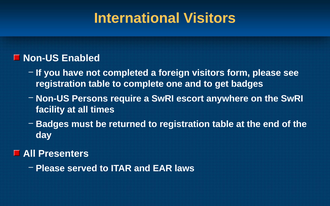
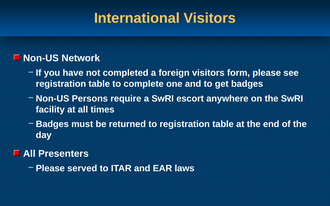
Enabled: Enabled -> Network
